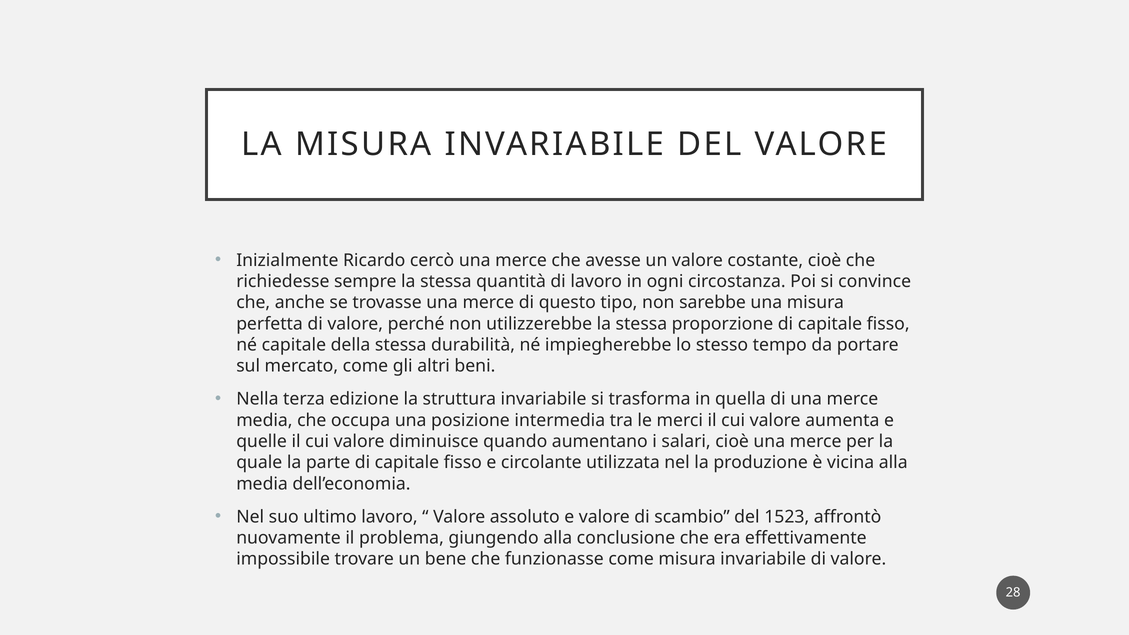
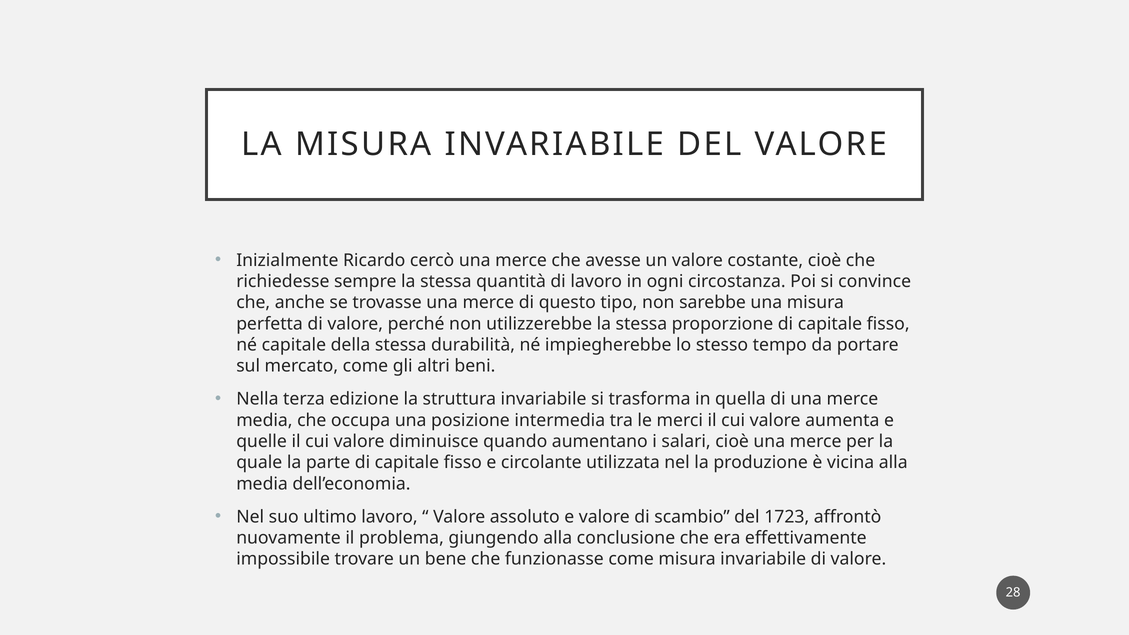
1523: 1523 -> 1723
